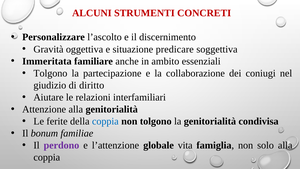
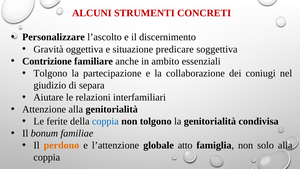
Immeritata: Immeritata -> Contrizione
diritto: diritto -> separa
perdono colour: purple -> orange
vita: vita -> atto
